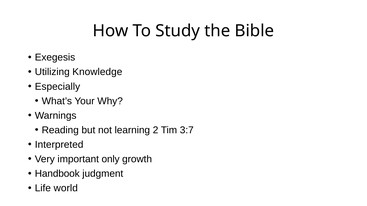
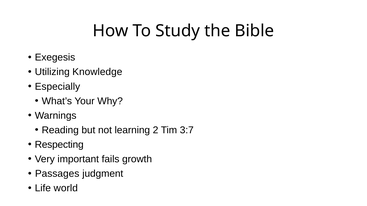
Interpreted: Interpreted -> Respecting
only: only -> fails
Handbook: Handbook -> Passages
